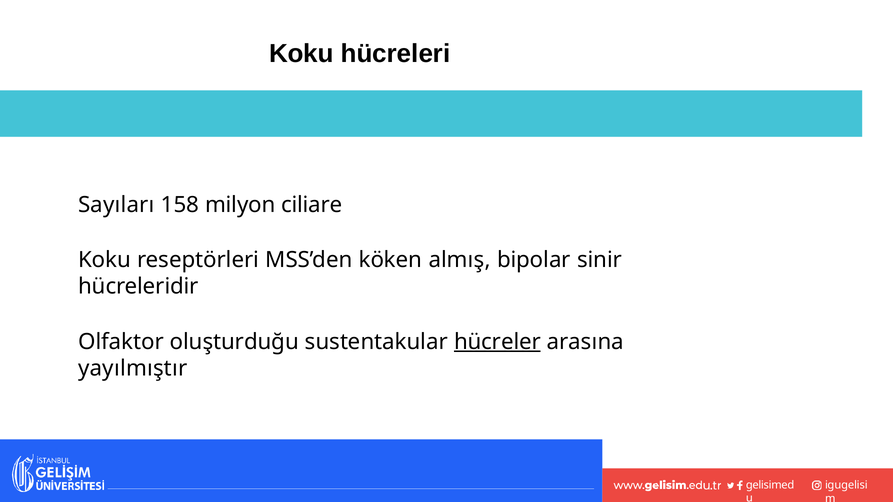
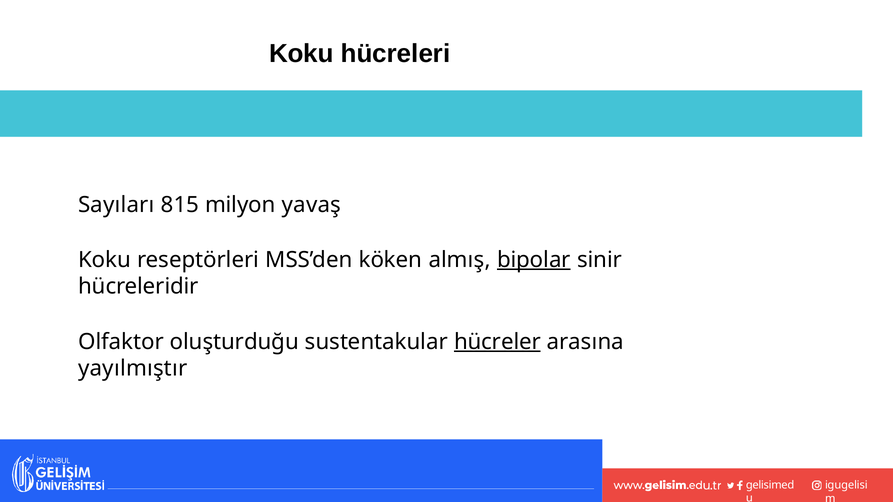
158: 158 -> 815
ciliare: ciliare -> yavaş
bipolar underline: none -> present
